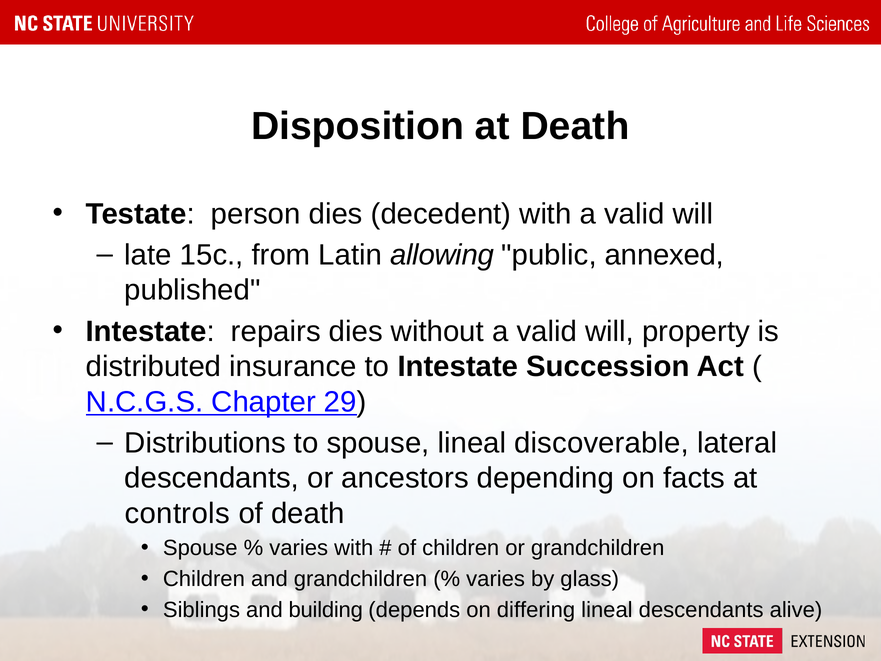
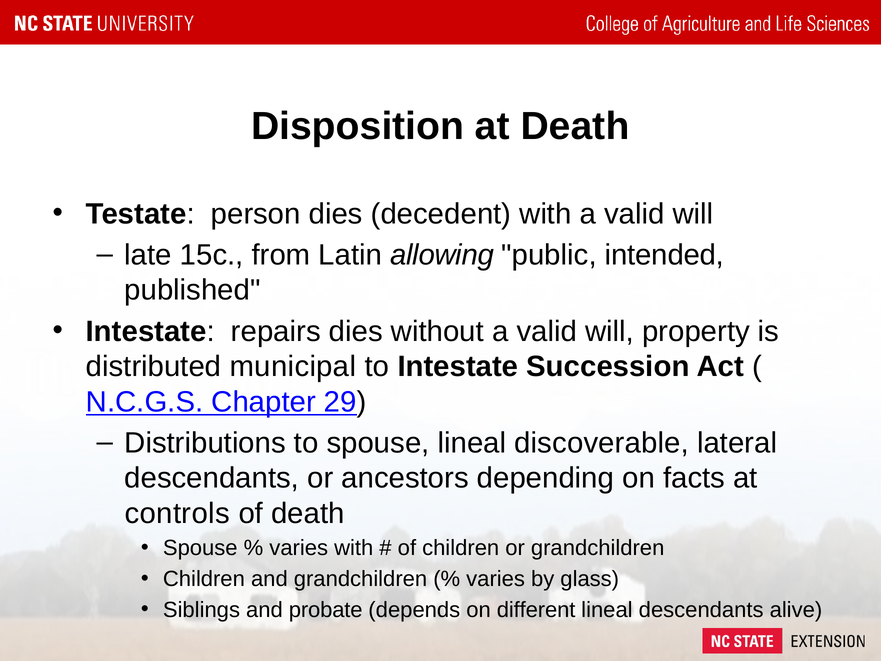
annexed: annexed -> intended
insurance: insurance -> municipal
building: building -> probate
differing: differing -> different
